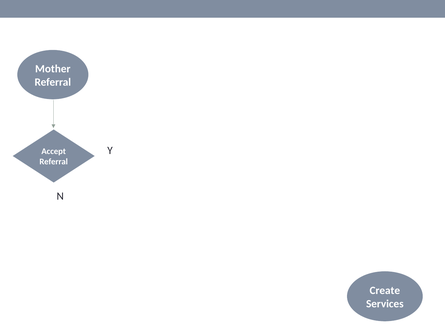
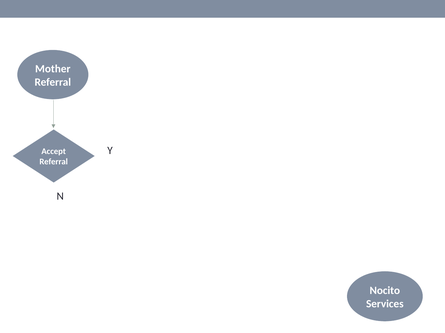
Create: Create -> Nocito
